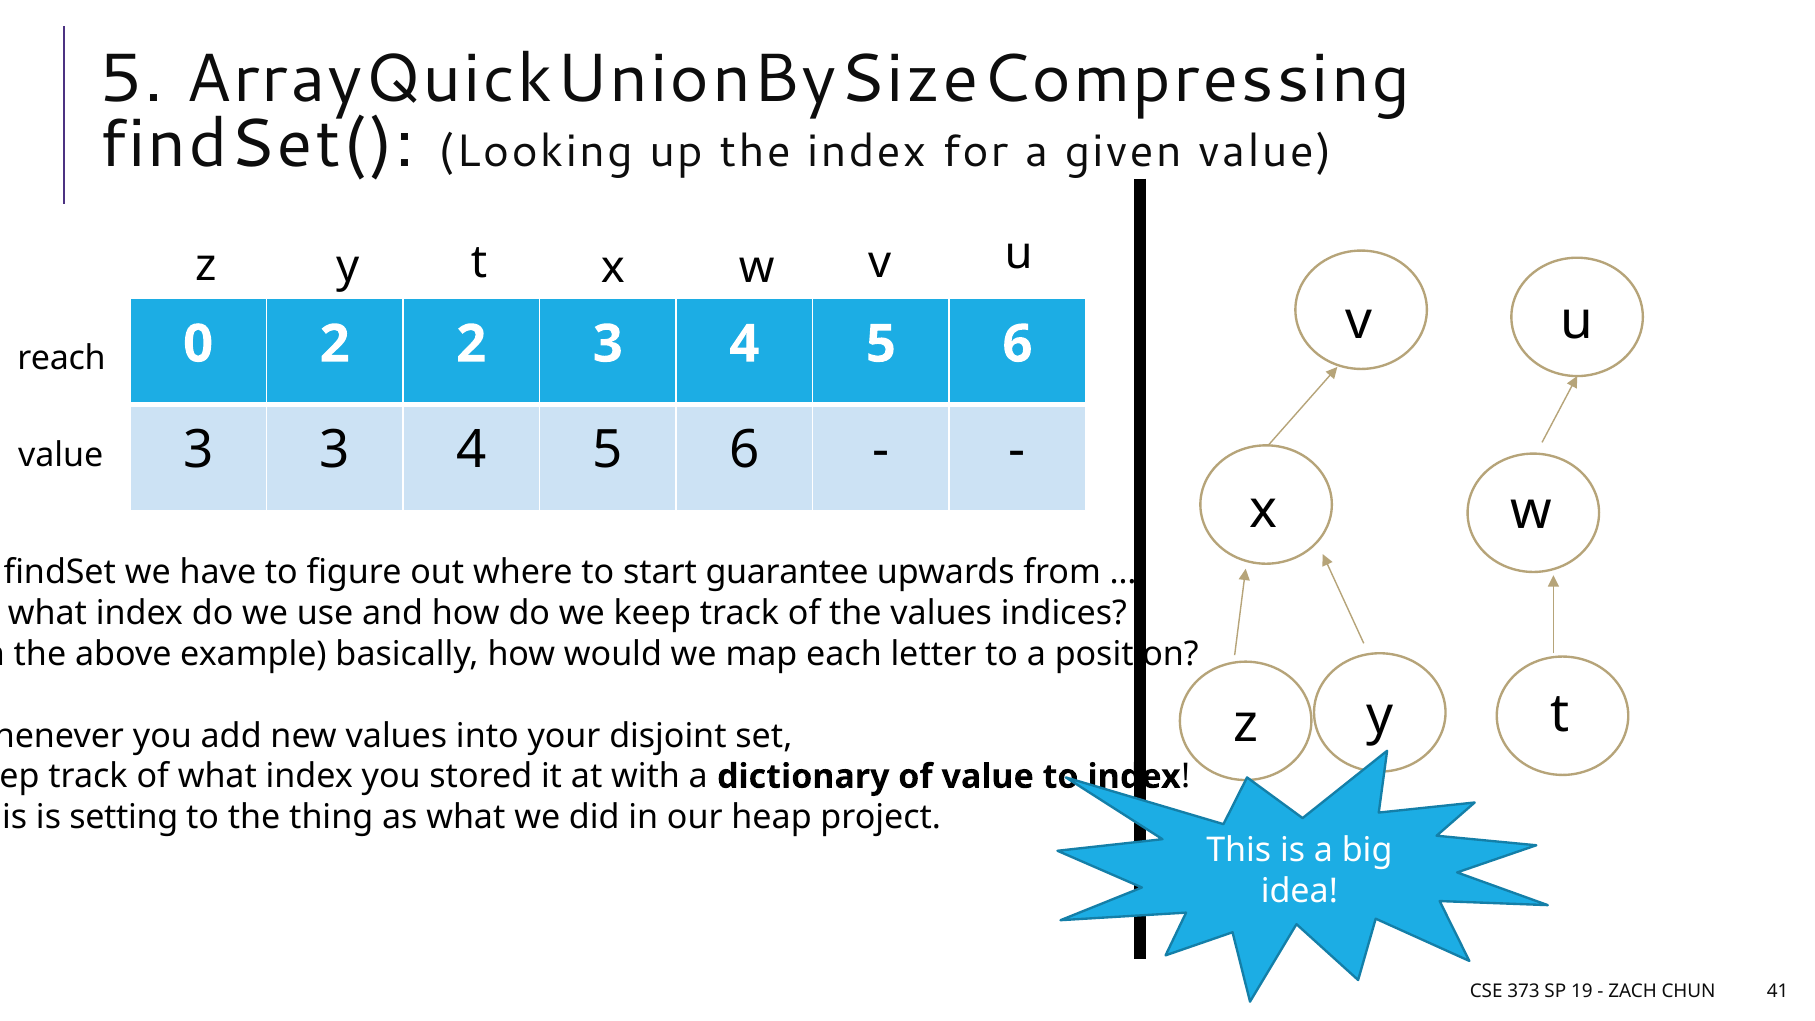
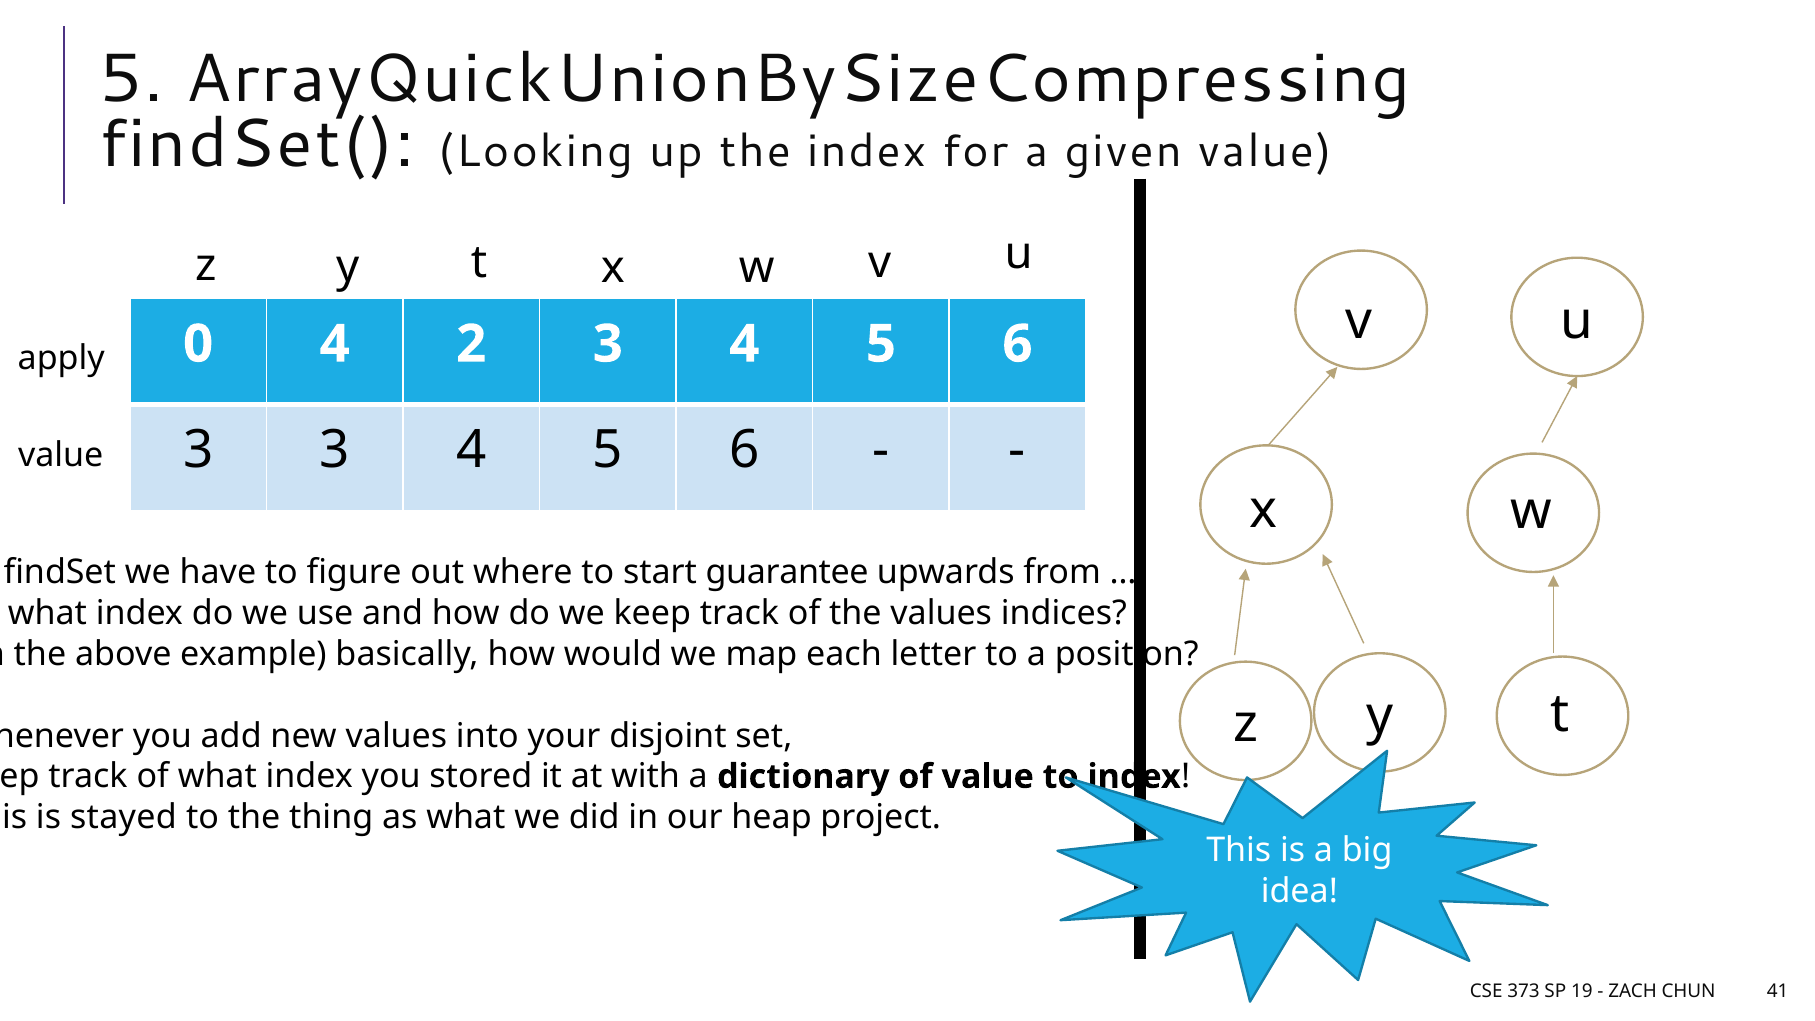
0 2: 2 -> 4
reach: reach -> apply
setting: setting -> stayed
